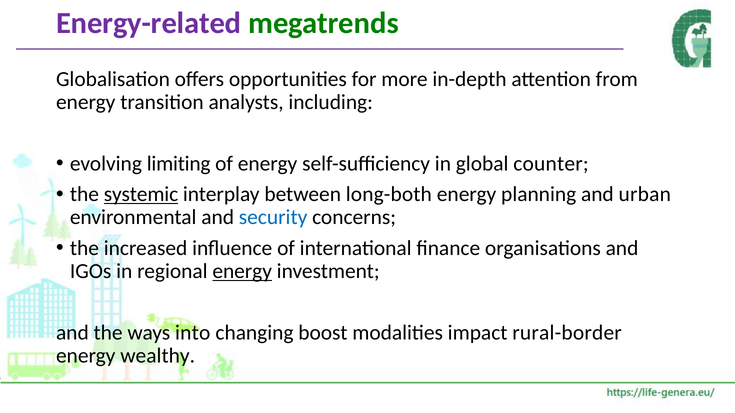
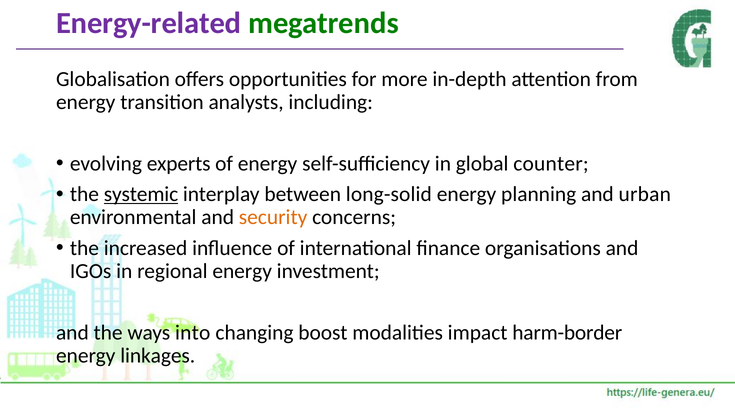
limiting: limiting -> experts
long-both: long-both -> long-solid
security colour: blue -> orange
energy at (242, 271) underline: present -> none
rural-border: rural-border -> harm-border
wealthy: wealthy -> linkages
